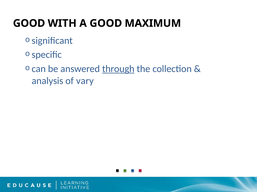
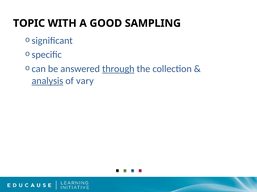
GOOD at (29, 23): GOOD -> TOPIC
MAXIMUM: MAXIMUM -> SAMPLING
analysis underline: none -> present
